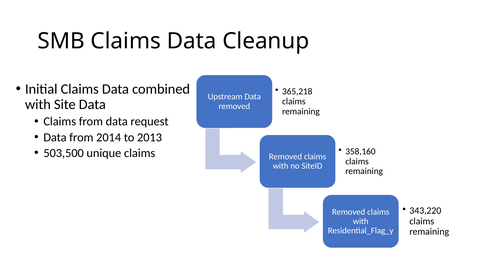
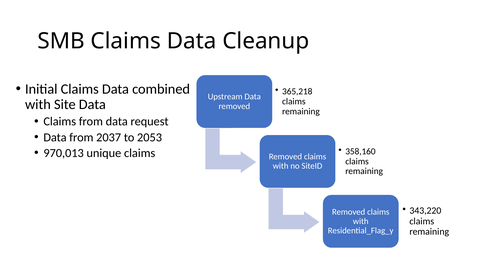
2014: 2014 -> 2037
2013: 2013 -> 2053
503,500: 503,500 -> 970,013
